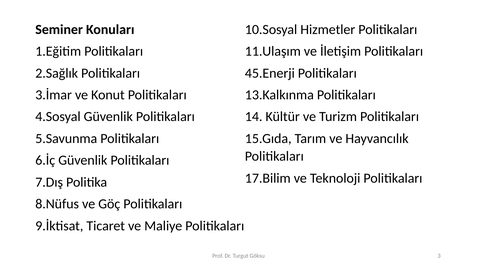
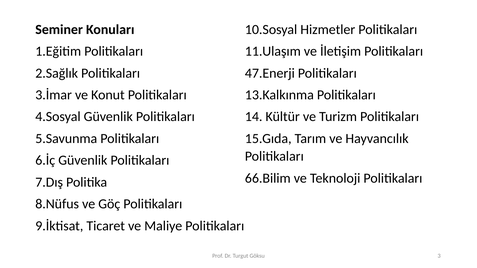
45.Enerji: 45.Enerji -> 47.Enerji
17.Bilim: 17.Bilim -> 66.Bilim
